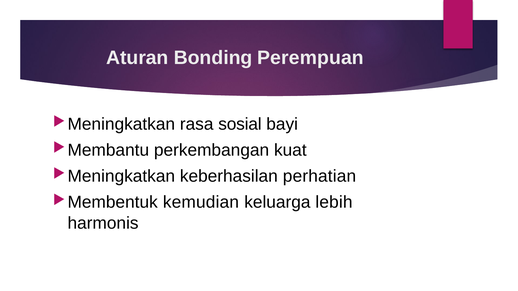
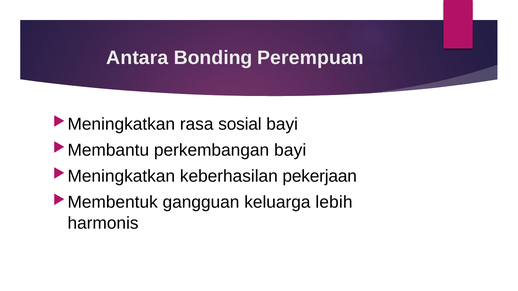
Aturan: Aturan -> Antara
perkembangan kuat: kuat -> bayi
perhatian: perhatian -> pekerjaan
kemudian: kemudian -> gangguan
